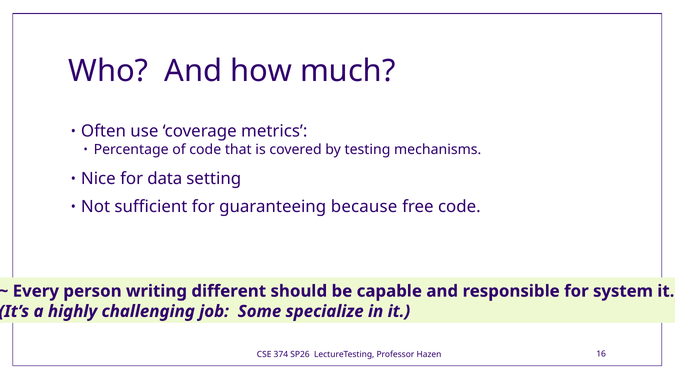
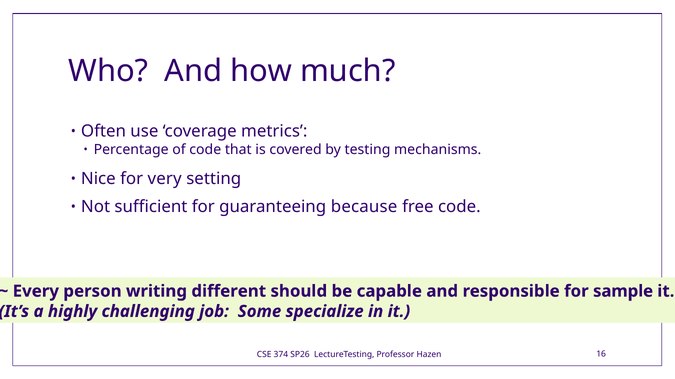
data: data -> very
system: system -> sample
